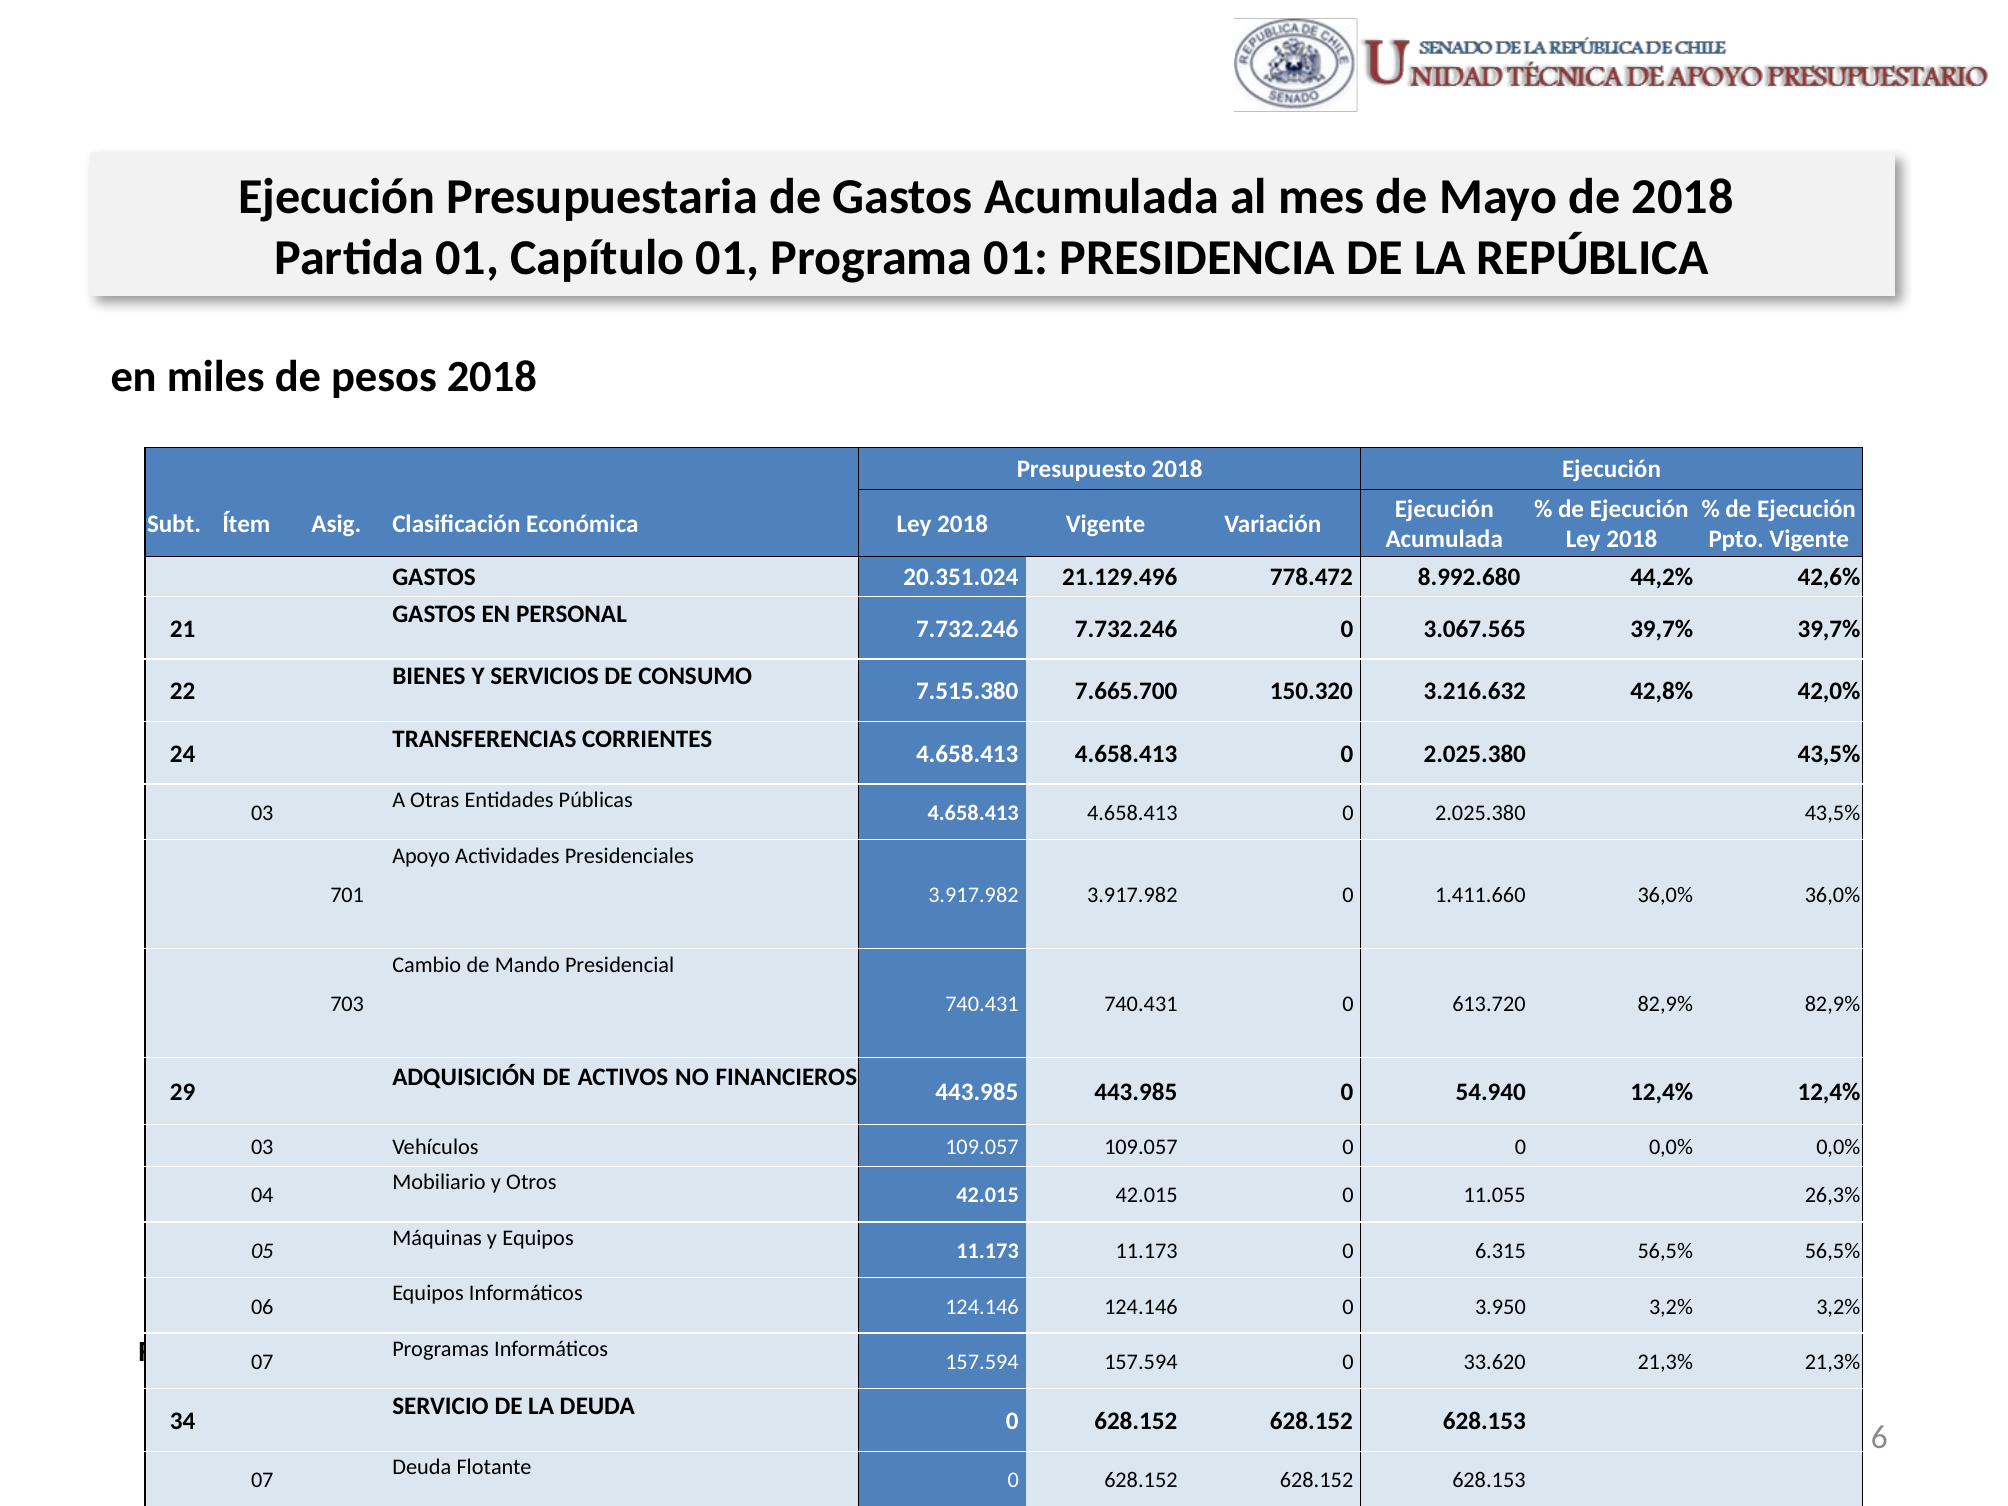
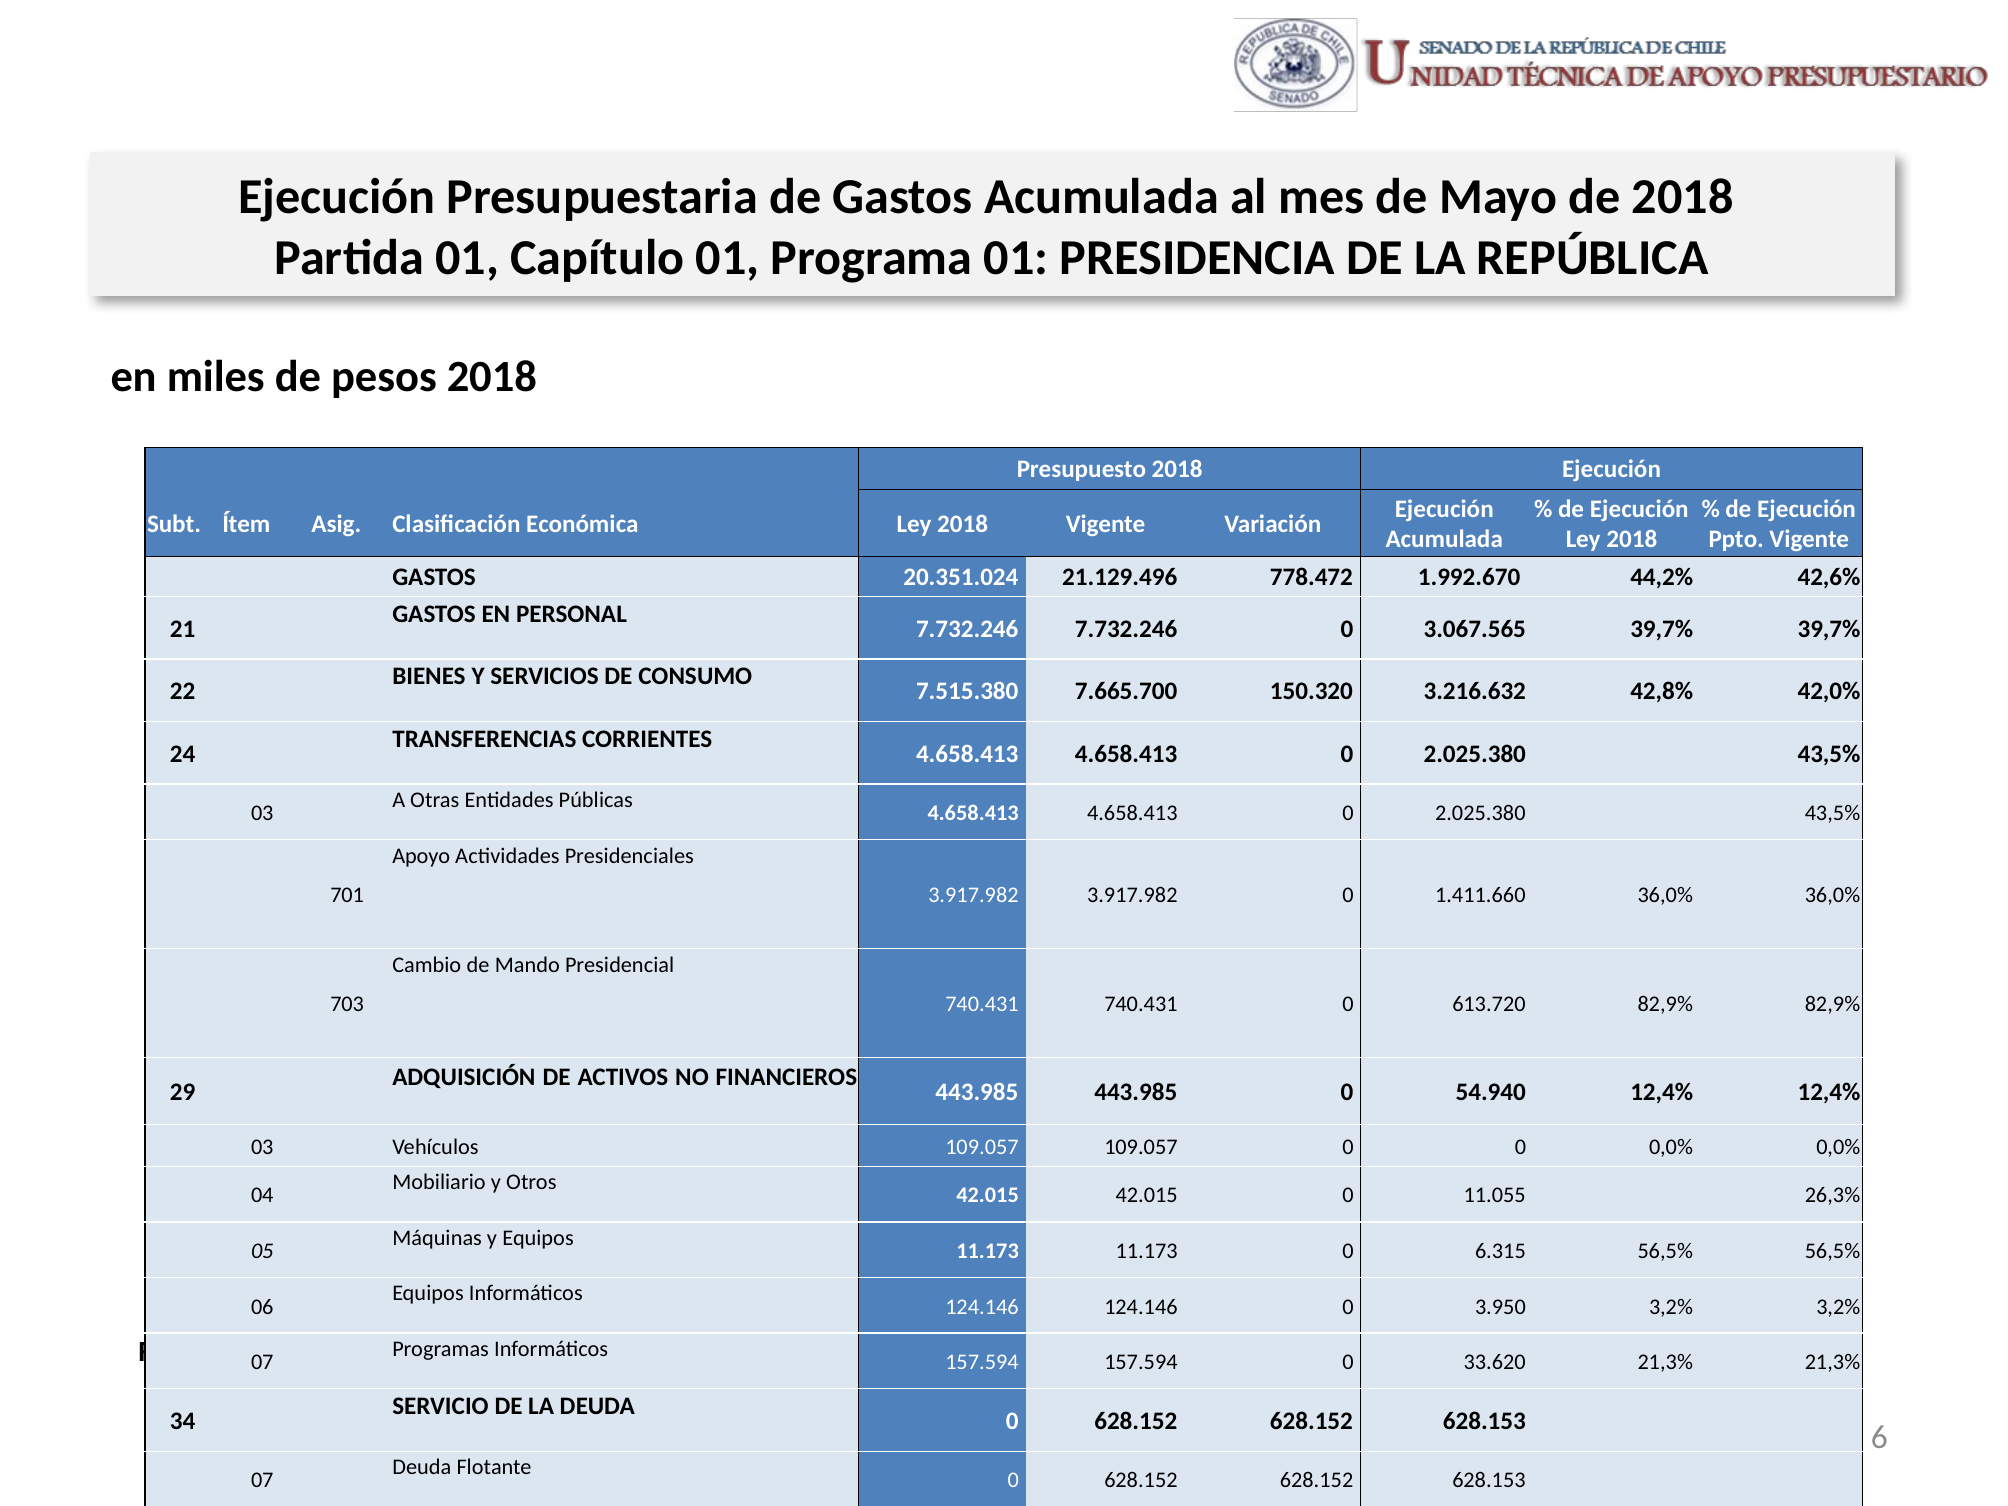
8.992.680: 8.992.680 -> 1.992.670
